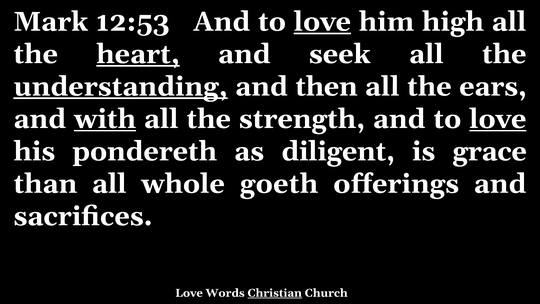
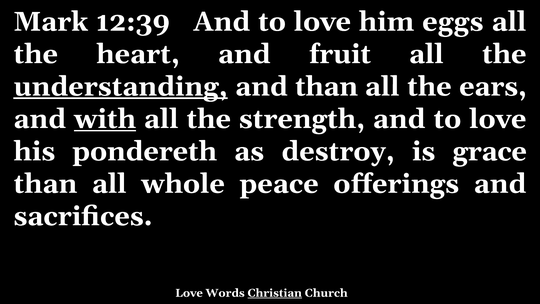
12:53: 12:53 -> 12:39
love at (322, 22) underline: present -> none
high: high -> eggs
heart underline: present -> none
seek: seek -> fruit
and then: then -> than
love at (498, 119) underline: present -> none
diligent: diligent -> destroy
goeth: goeth -> peace
